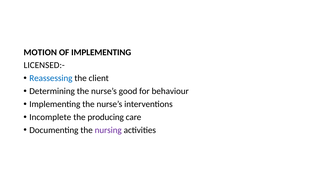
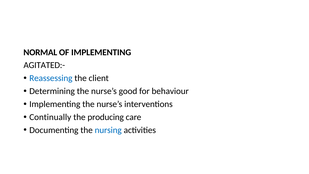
MOTION: MOTION -> NORMAL
LICENSED:-: LICENSED:- -> AGITATED:-
Incomplete: Incomplete -> Continually
nursing colour: purple -> blue
